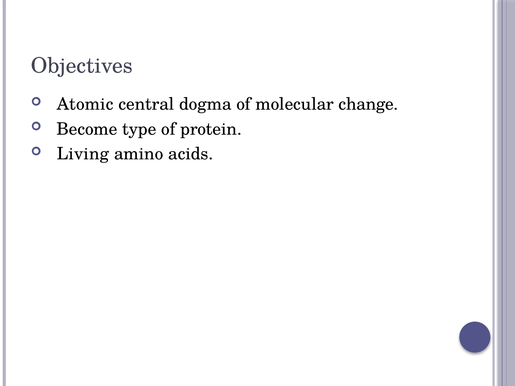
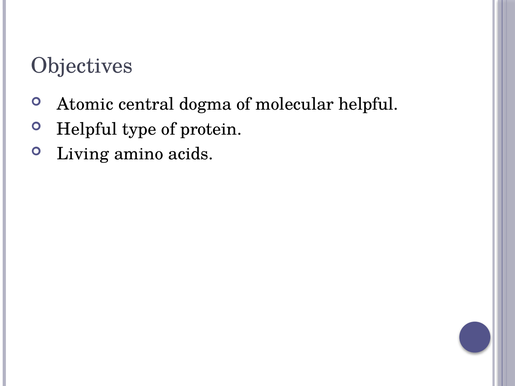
molecular change: change -> helpful
Become at (87, 129): Become -> Helpful
